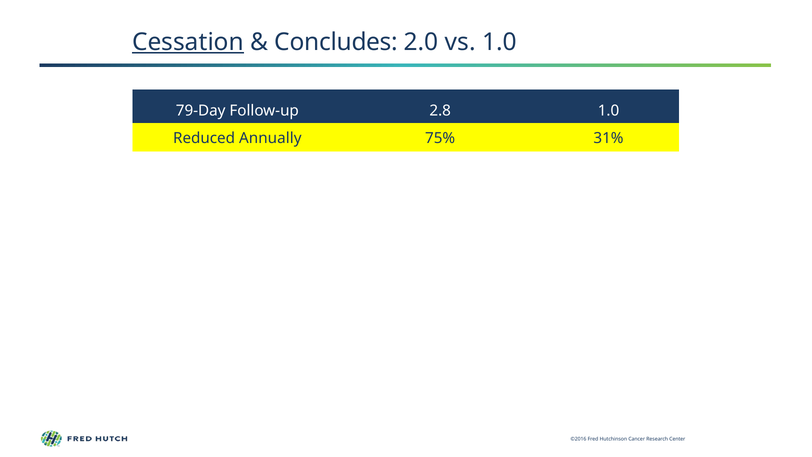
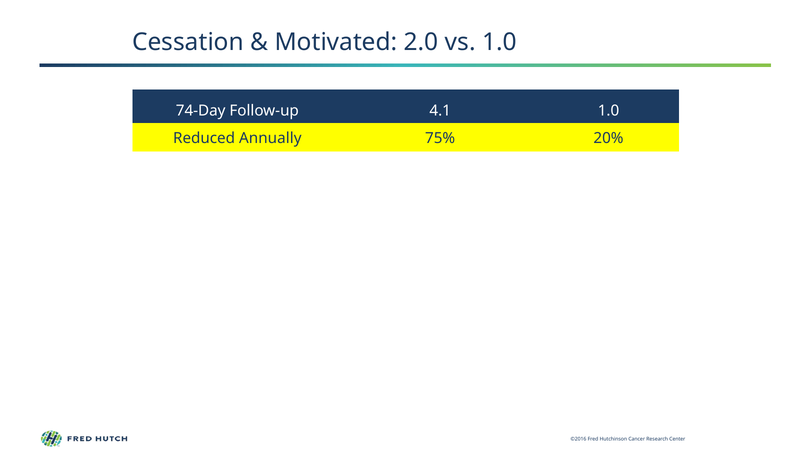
Cessation underline: present -> none
Concludes: Concludes -> Motivated
79-Day: 79-Day -> 74-Day
2.8: 2.8 -> 4.1
31%: 31% -> 20%
